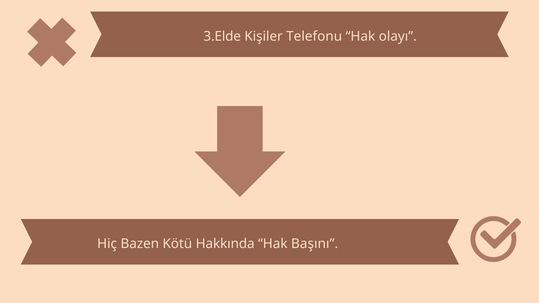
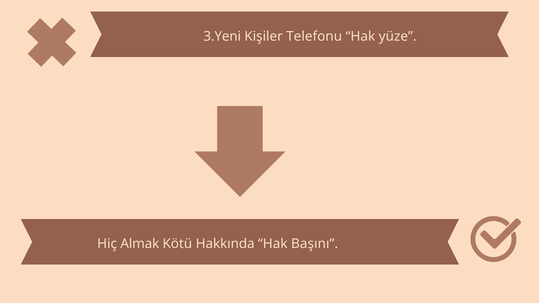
3.Elde: 3.Elde -> 3.Yeni
olayı: olayı -> yüze
Bazen: Bazen -> Almak
